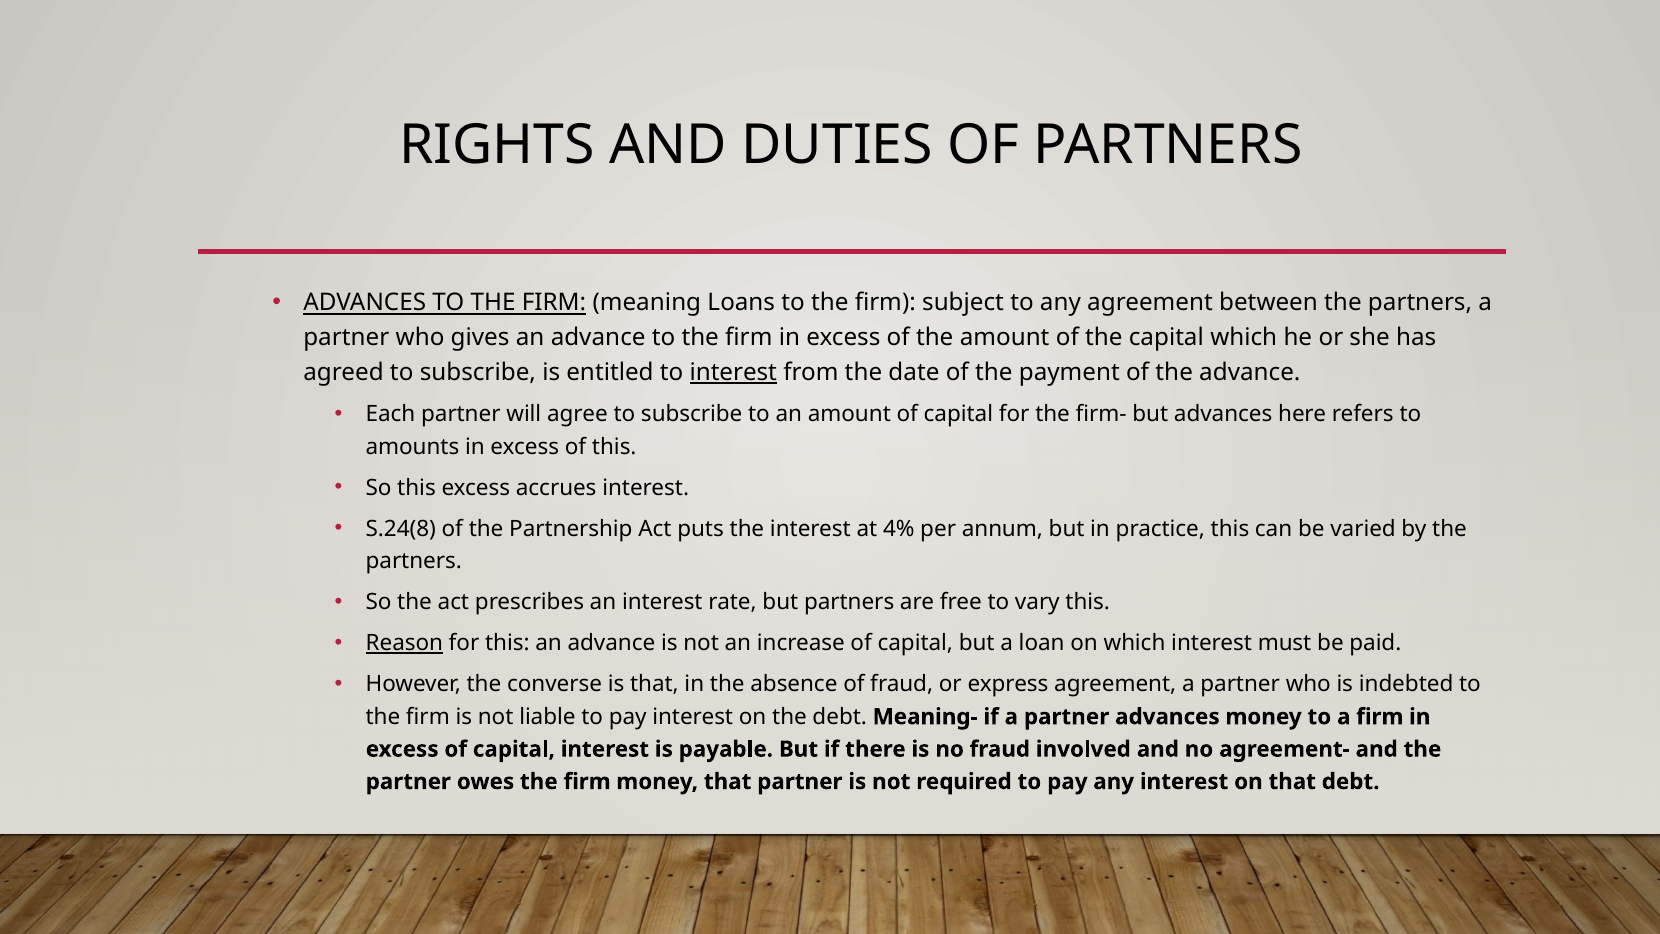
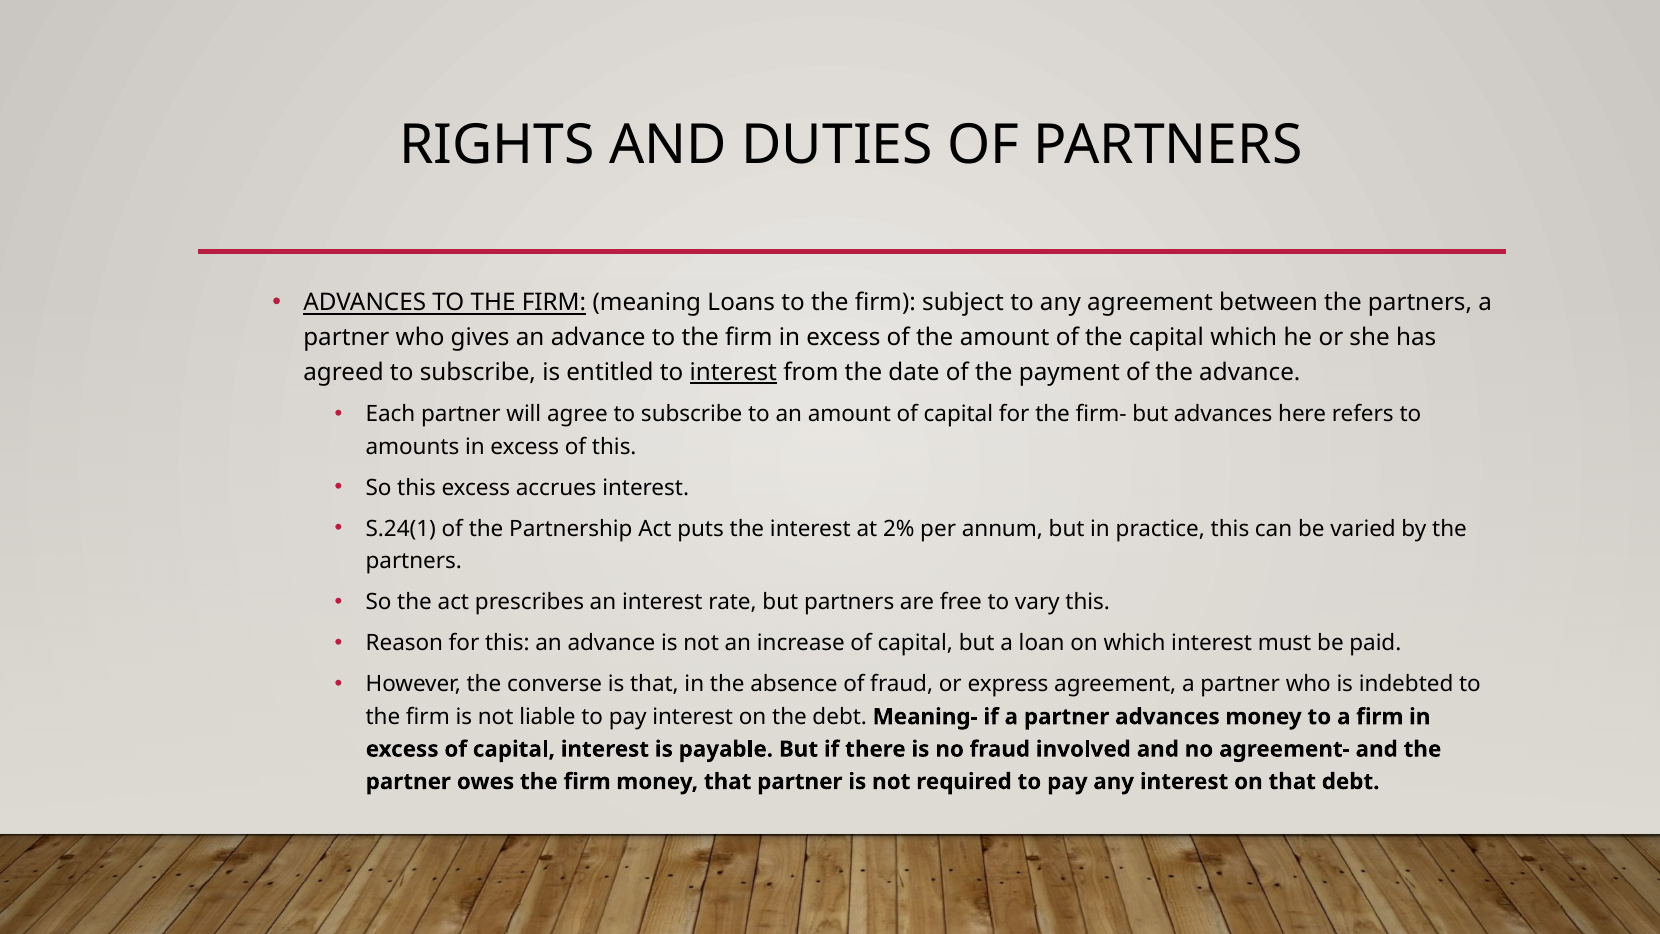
S.24(8: S.24(8 -> S.24(1
4%: 4% -> 2%
Reason underline: present -> none
